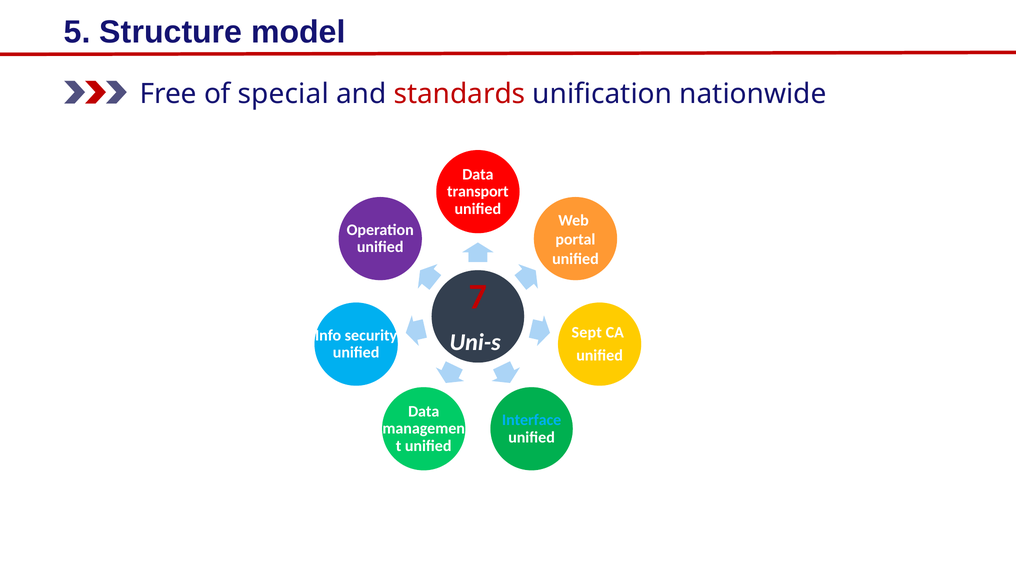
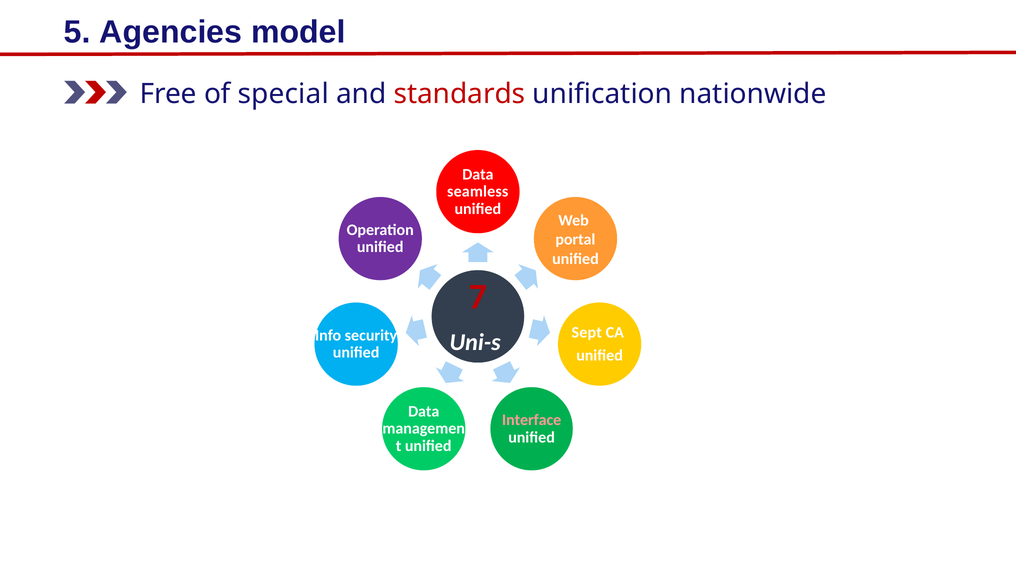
Structure: Structure -> Agencies
transport: transport -> seamless
Interface colour: light blue -> pink
